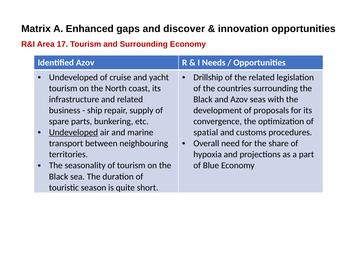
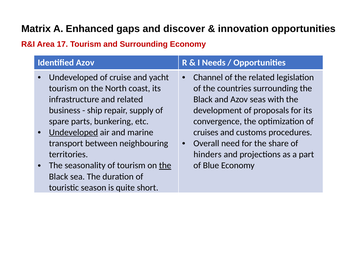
Drillship: Drillship -> Channel
spatial: spatial -> cruises
hypoxia: hypoxia -> hinders
the at (165, 165) underline: none -> present
